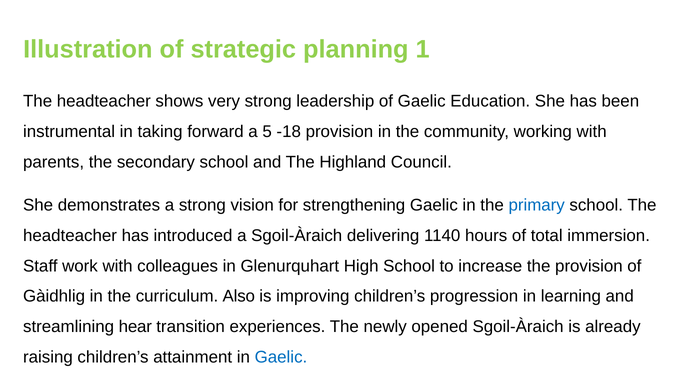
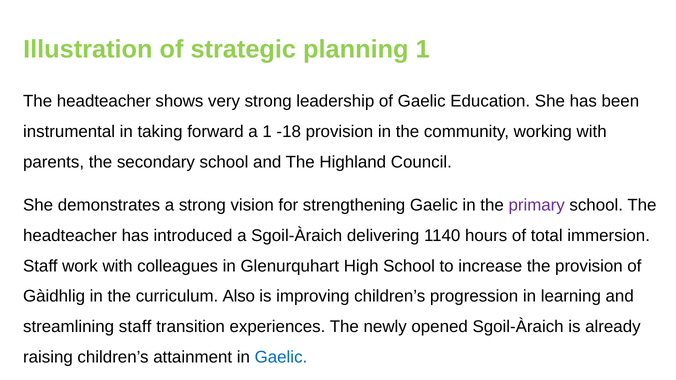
a 5: 5 -> 1
primary colour: blue -> purple
streamlining hear: hear -> staff
